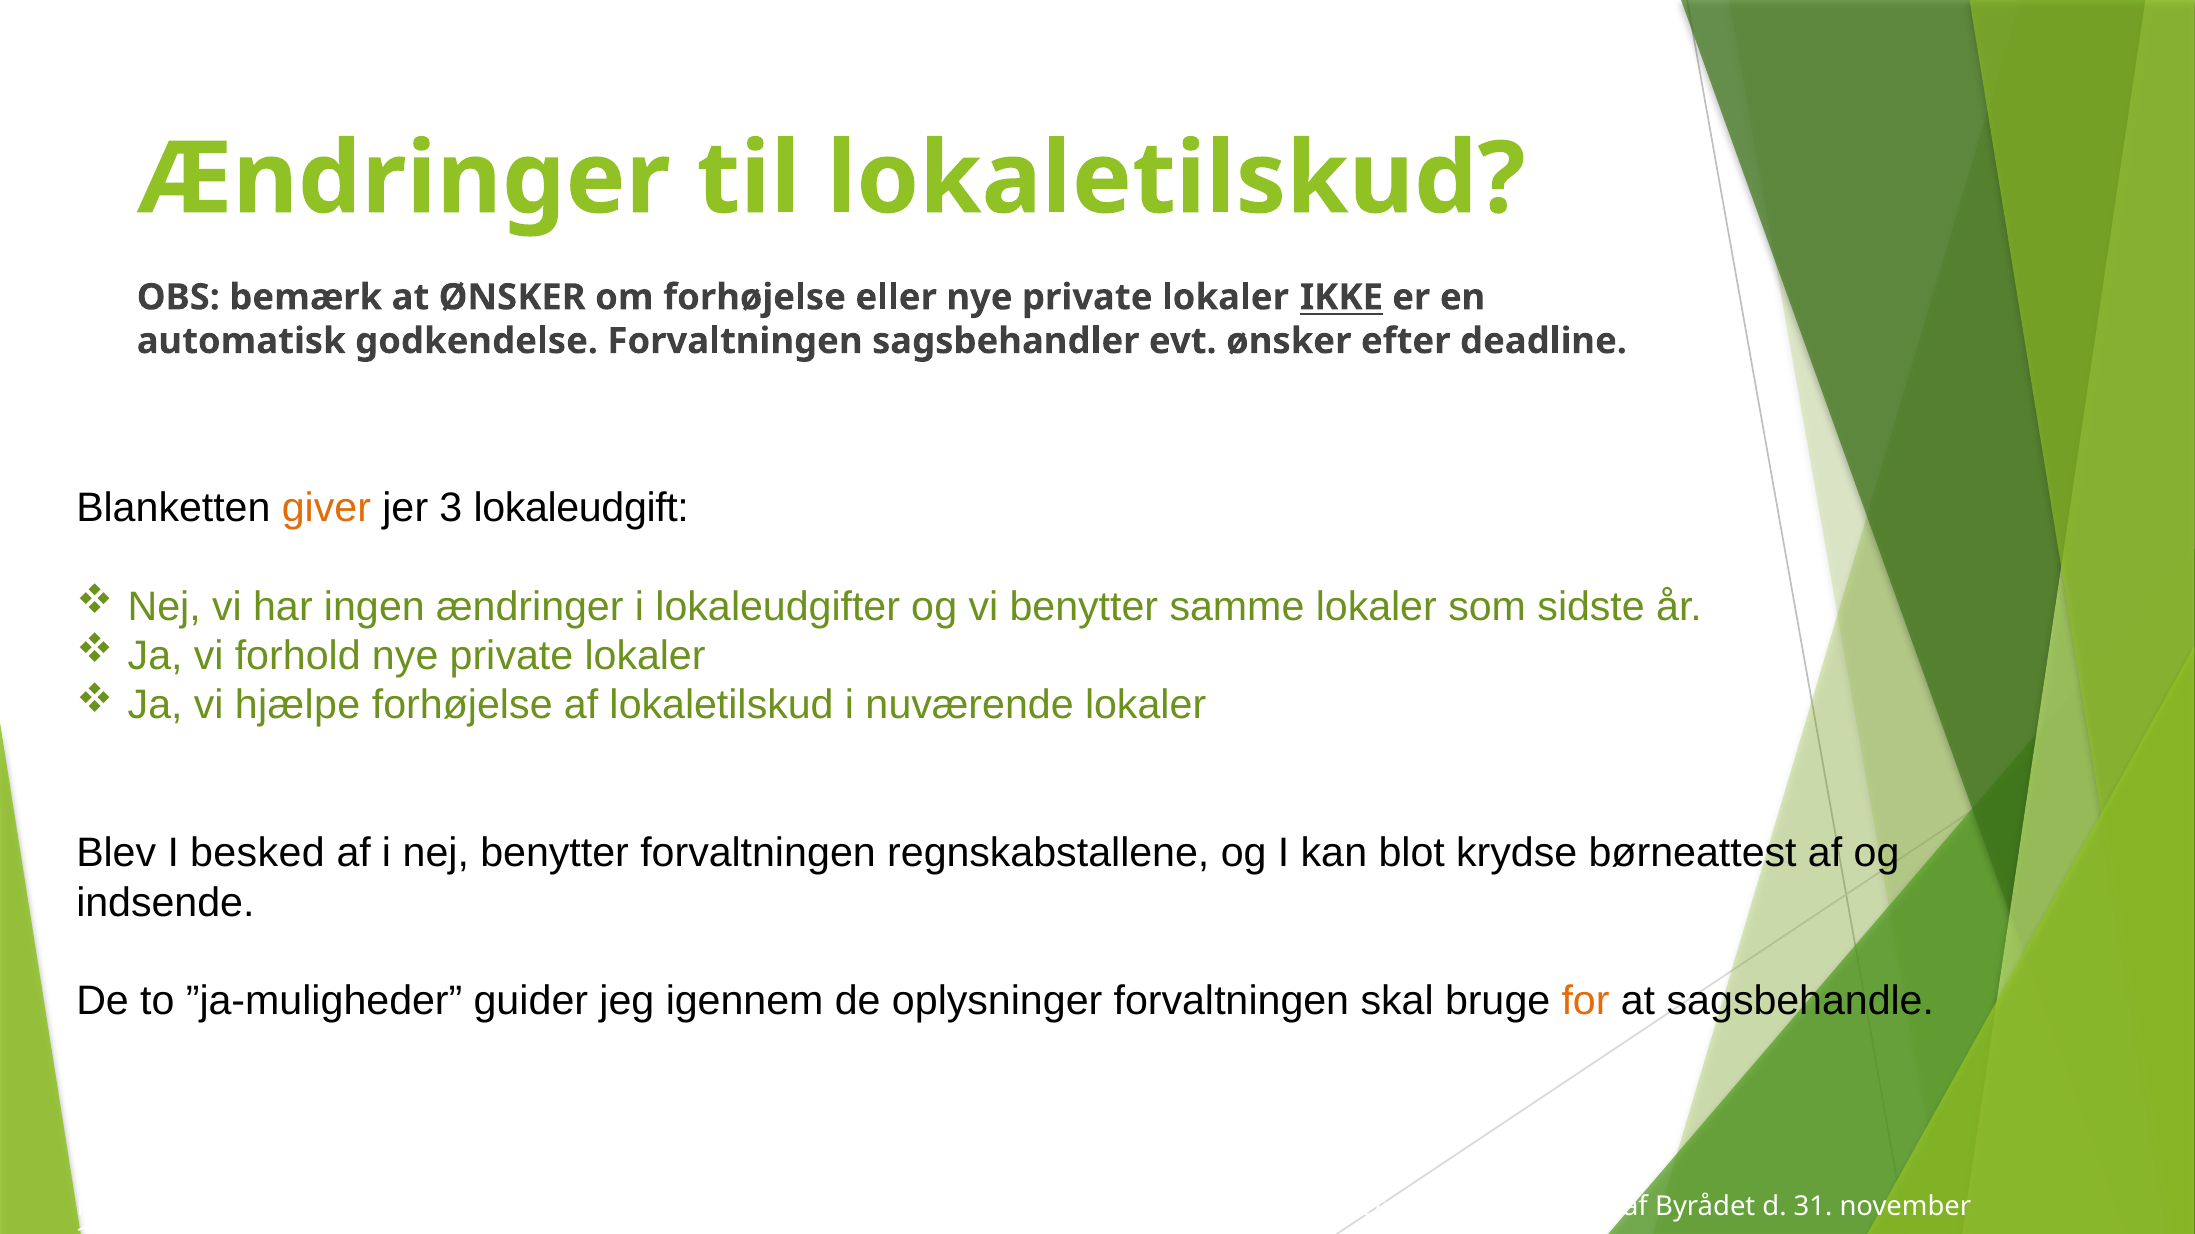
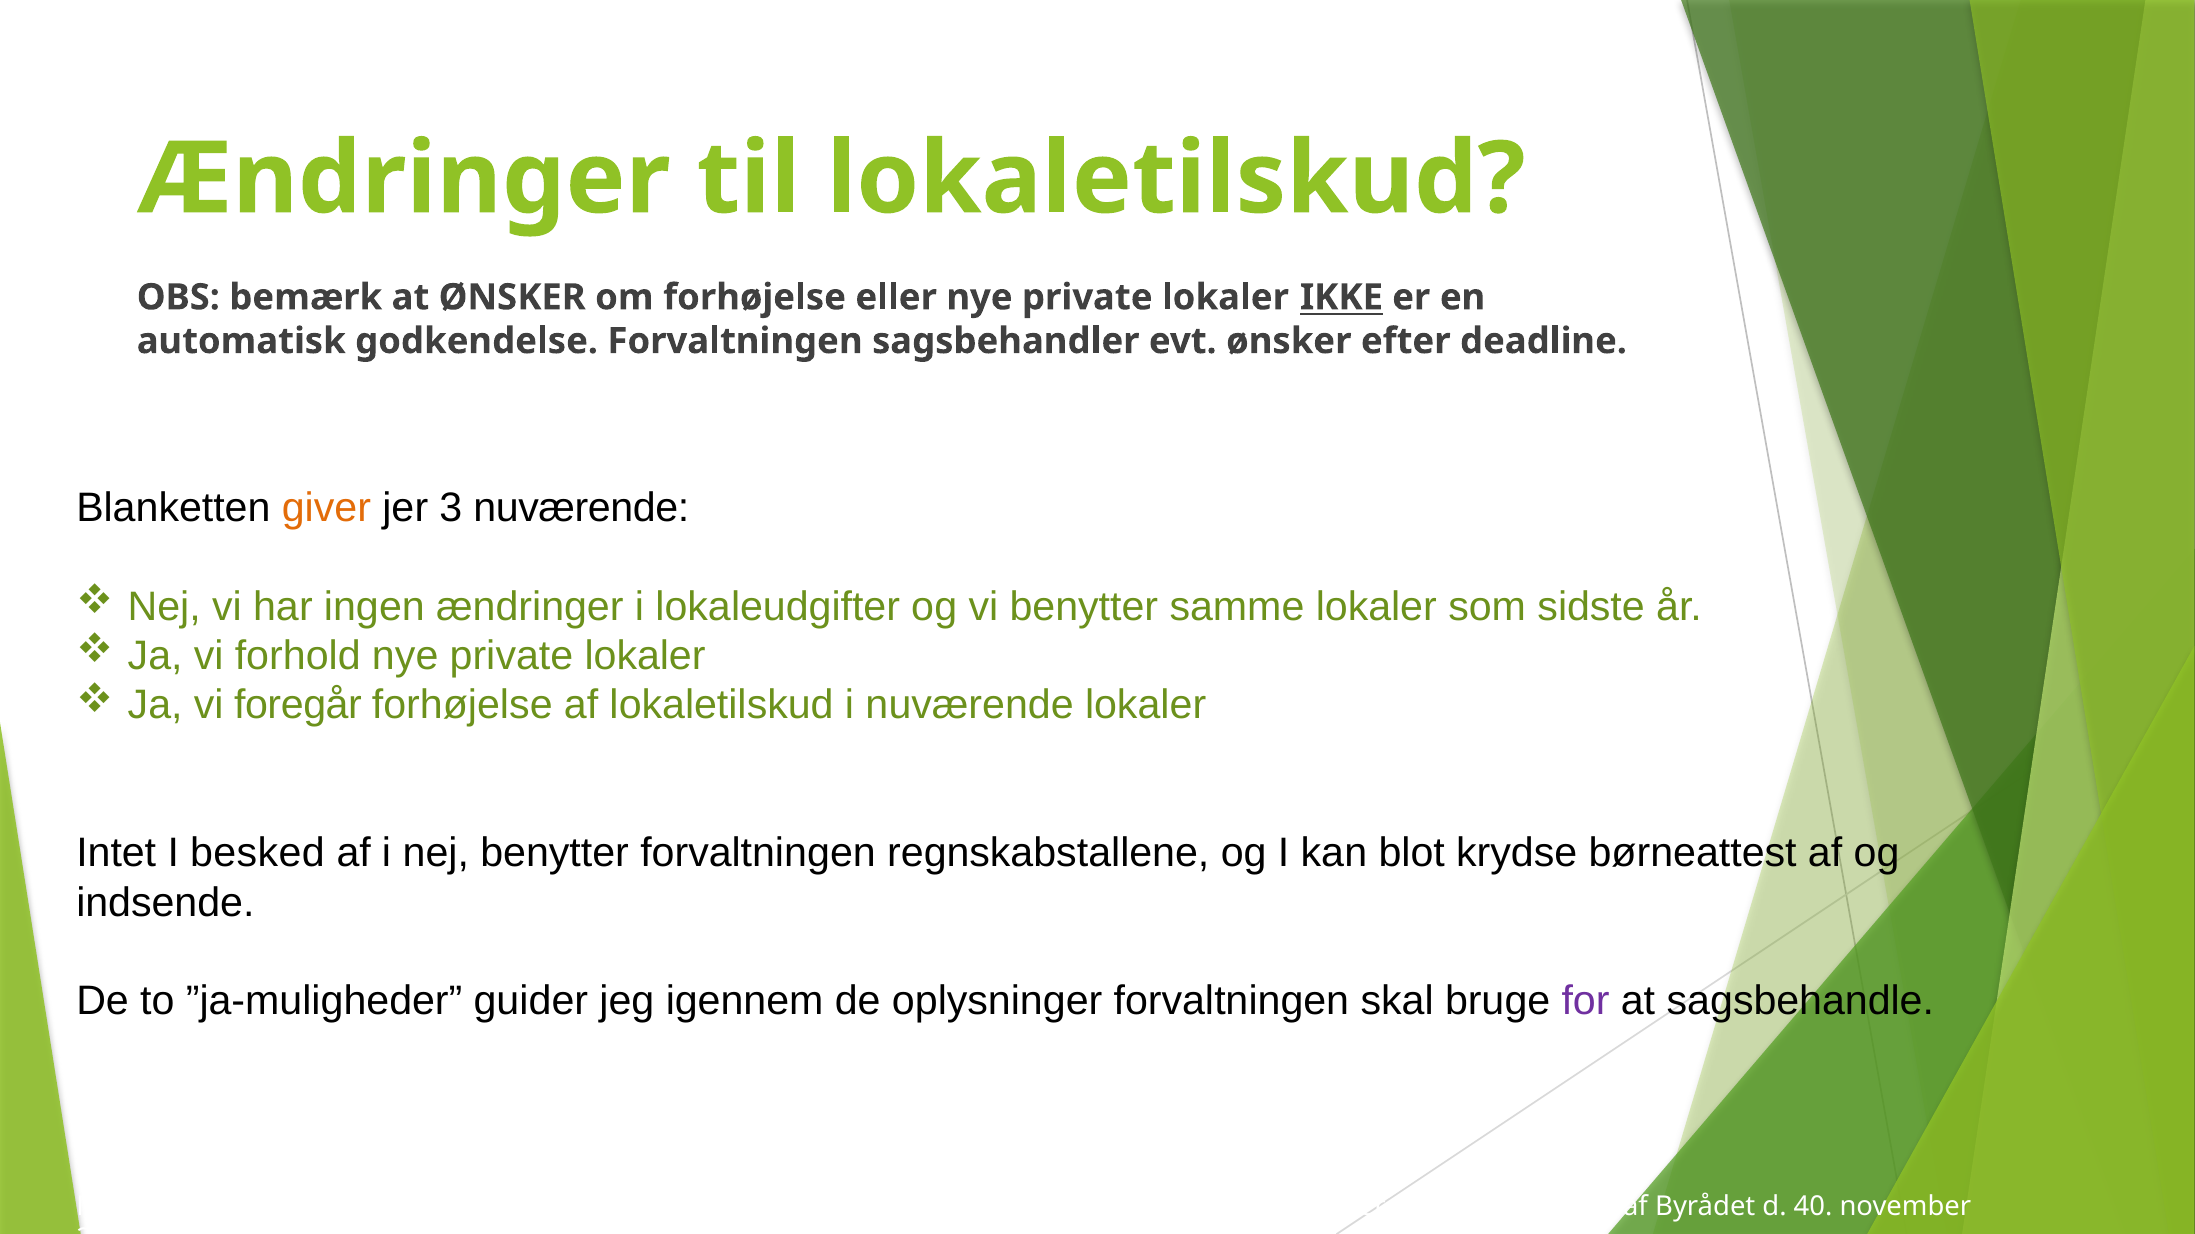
3 lokaleudgift: lokaleudgift -> nuværende
vi hjælpe: hjælpe -> foregår
Blev at (116, 854): Blev -> Intet
for at (1586, 1002) colour: orange -> purple
31: 31 -> 40
